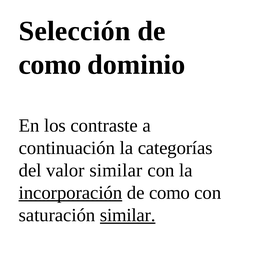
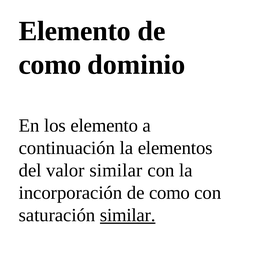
Selección at (75, 31): Selección -> Elemento
los contraste: contraste -> elemento
categorías: categorías -> elementos
incorporación underline: present -> none
